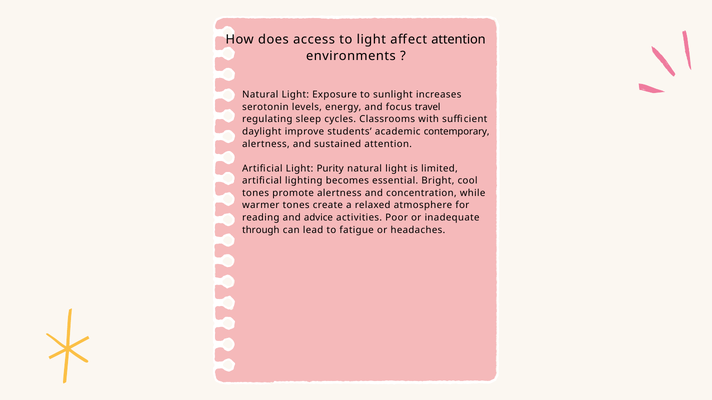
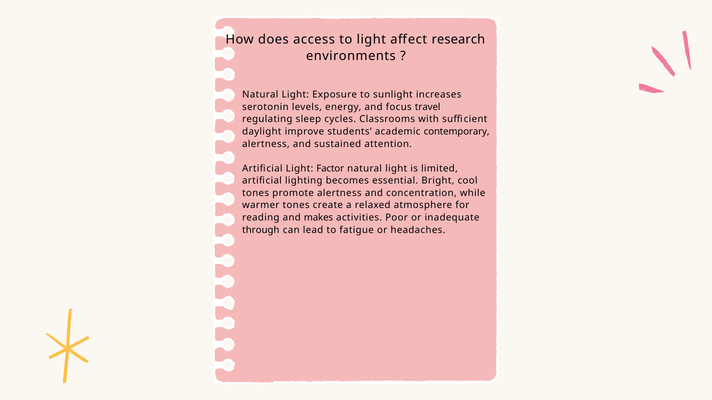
affect attention: attention -> research
Purity: Purity -> Factor
advice: advice -> makes
